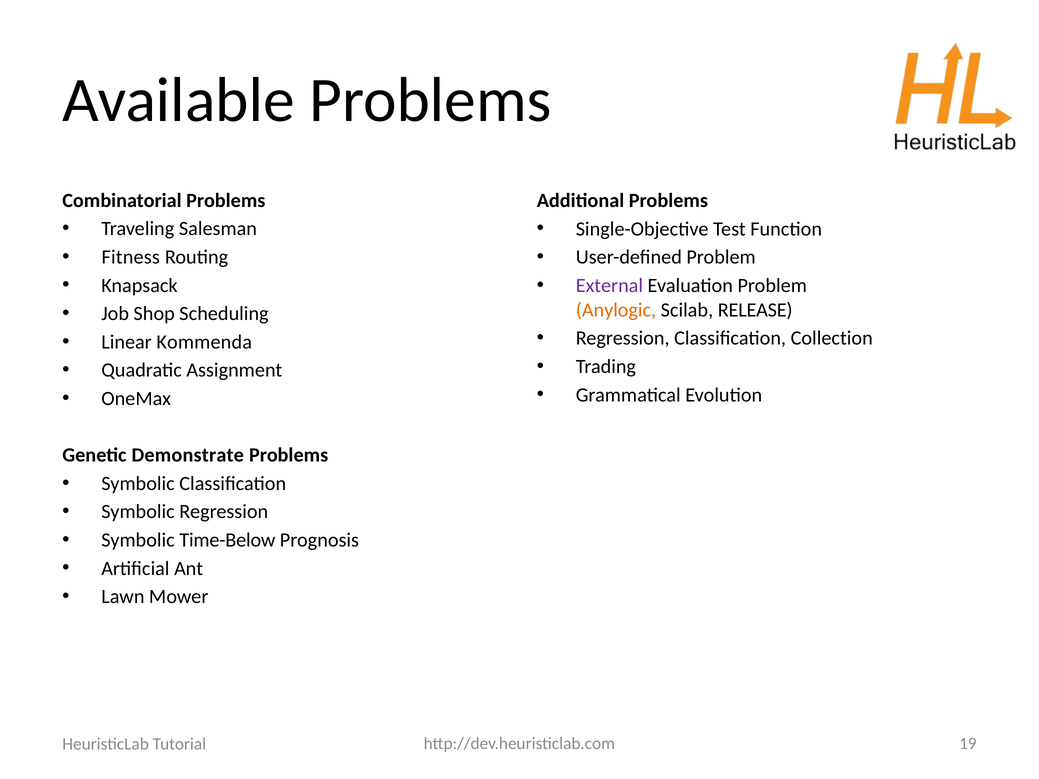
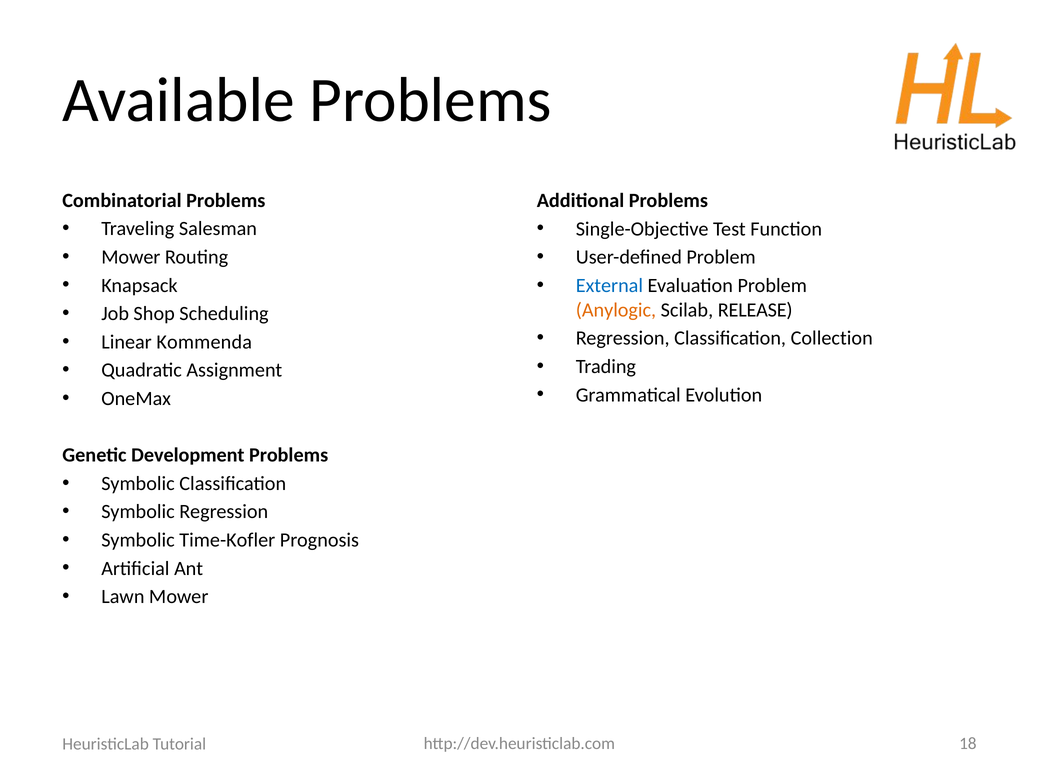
Fitness at (131, 257): Fitness -> Mower
External colour: purple -> blue
Demonstrate: Demonstrate -> Development
Time-Below: Time-Below -> Time-Kofler
19: 19 -> 18
